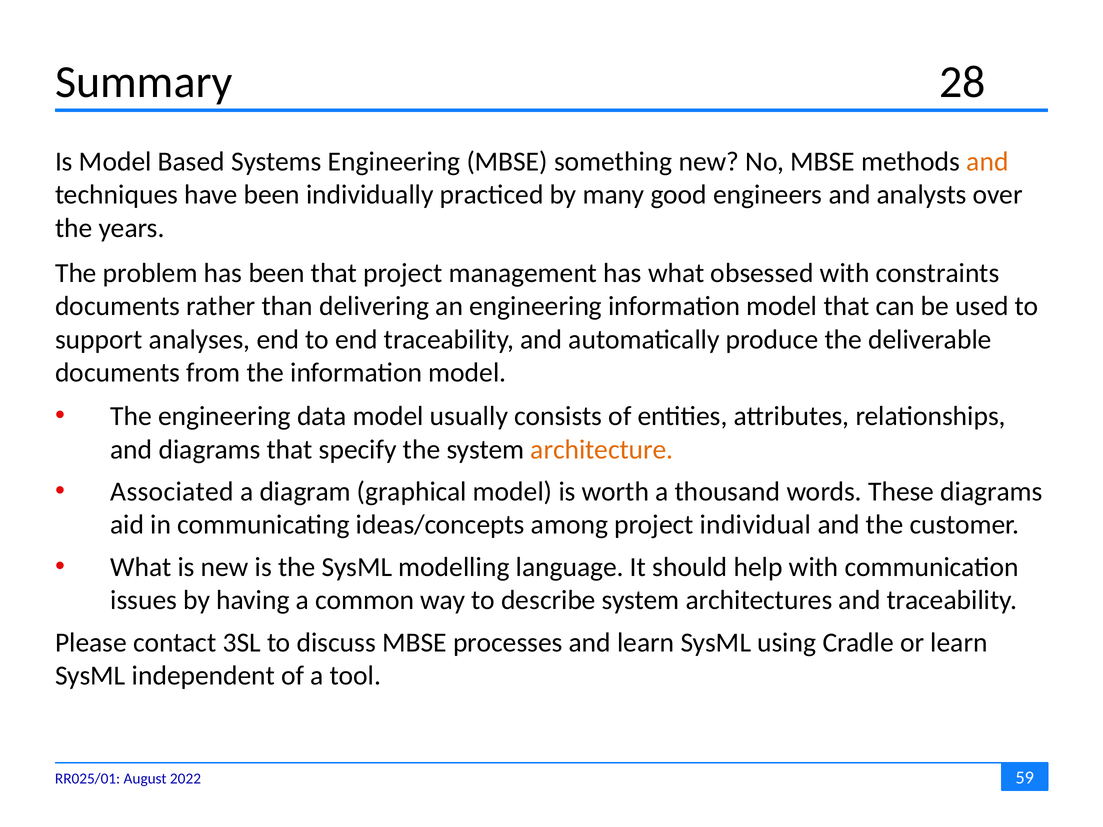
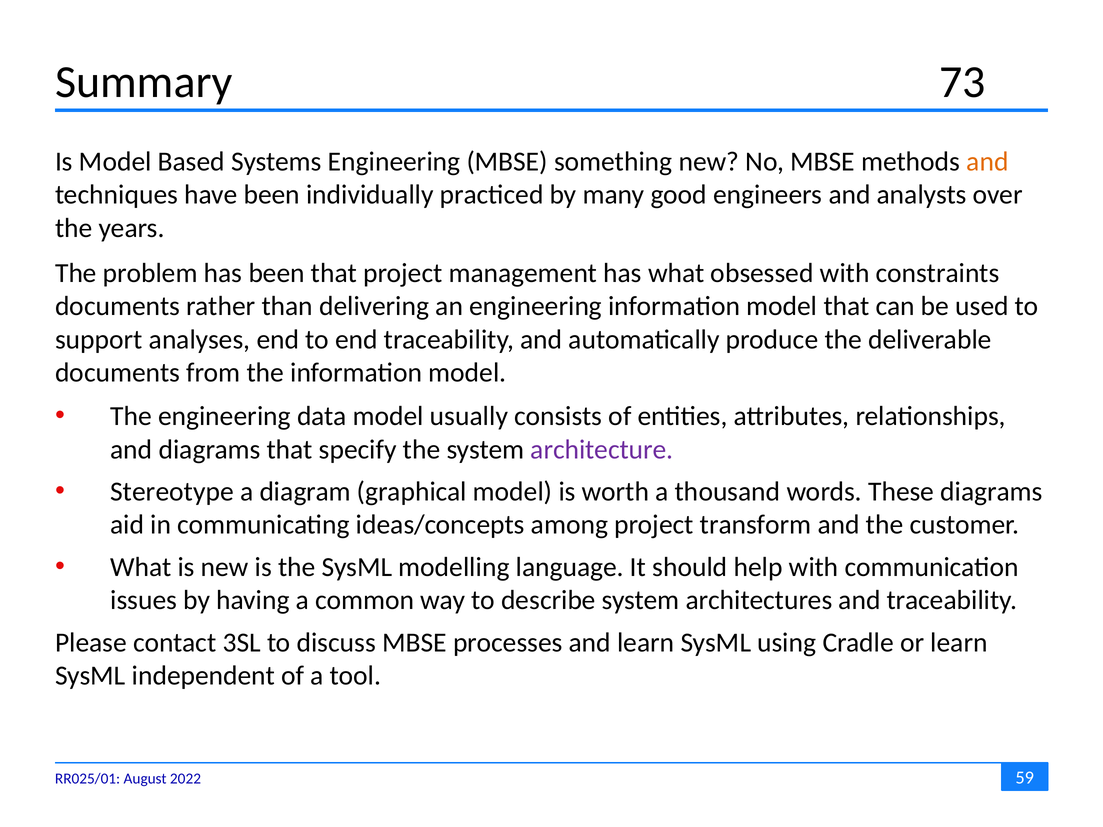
28: 28 -> 73
architecture colour: orange -> purple
Associated: Associated -> Stereotype
individual: individual -> transform
